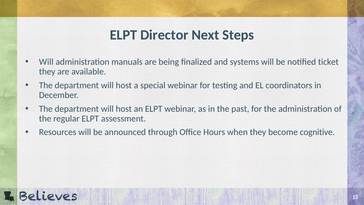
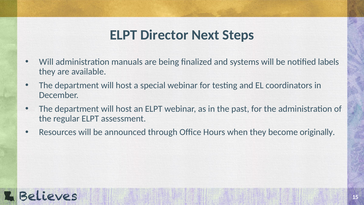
ticket: ticket -> labels
cognitive: cognitive -> originally
